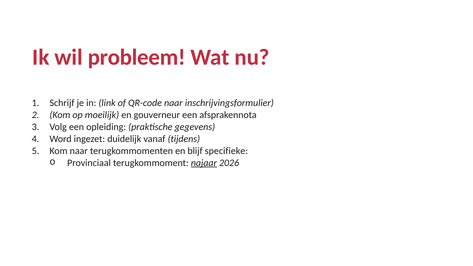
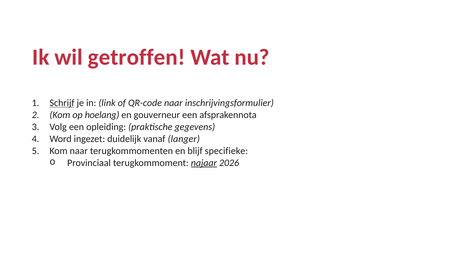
probleem: probleem -> getroffen
Schrijf underline: none -> present
moeilijk: moeilijk -> hoelang
tijdens: tijdens -> langer
